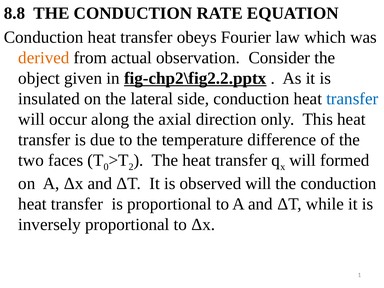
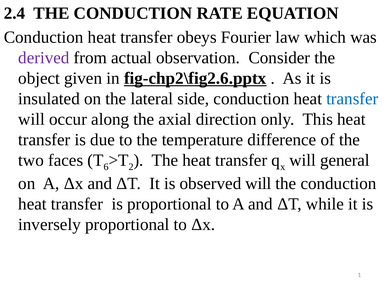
8.8: 8.8 -> 2.4
derived colour: orange -> purple
fig-chp2\fig2.2.pptx: fig-chp2\fig2.2.pptx -> fig-chp2\fig2.6.pptx
0: 0 -> 6
formed: formed -> general
